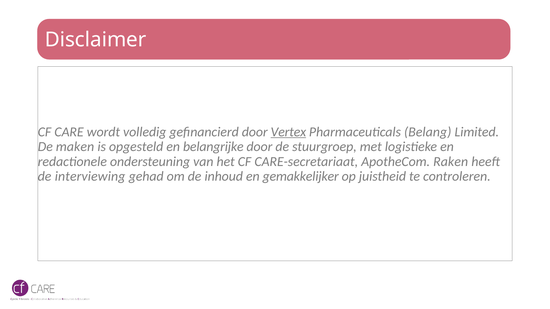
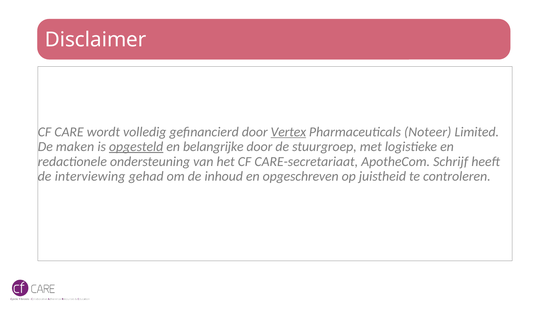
Belang: Belang -> Noteer
opgesteld underline: none -> present
Raken: Raken -> Schrijf
gemakkelijker: gemakkelijker -> opgeschreven
